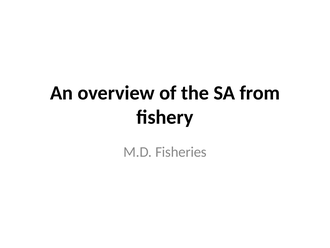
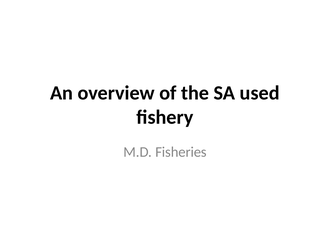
from: from -> used
